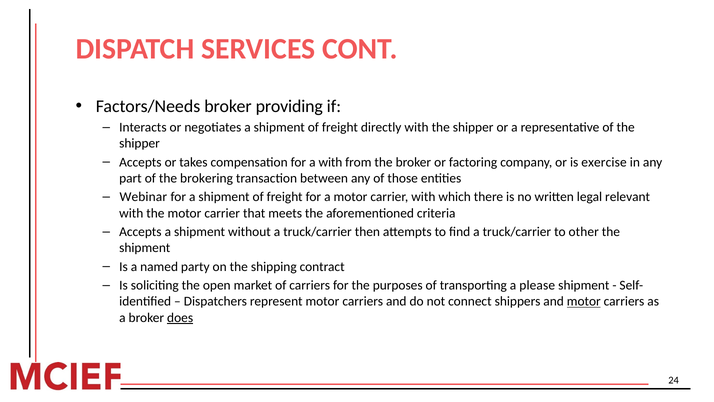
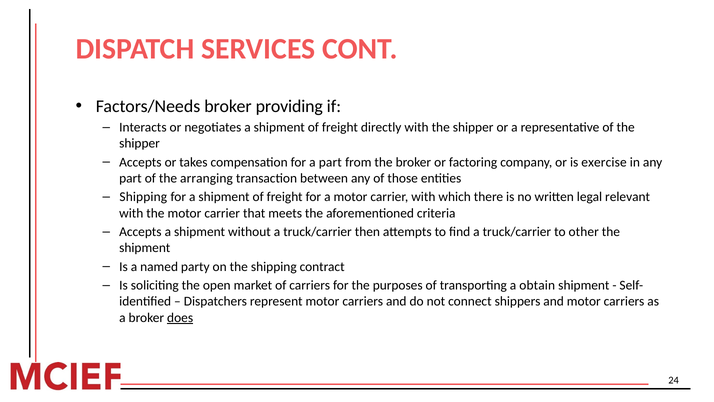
a with: with -> part
brokering: brokering -> arranging
Webinar at (143, 197): Webinar -> Shipping
please: please -> obtain
motor at (584, 301) underline: present -> none
